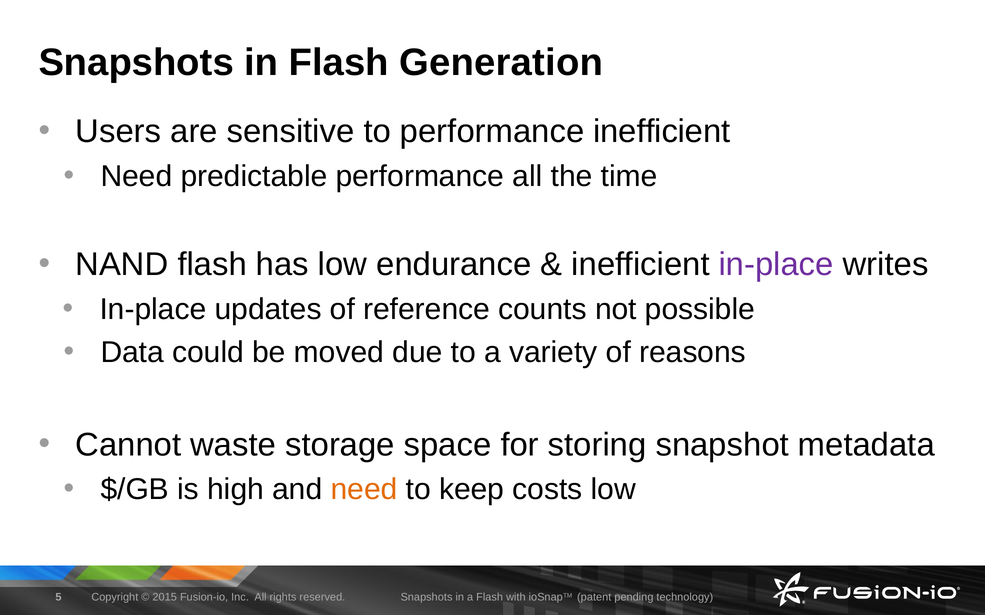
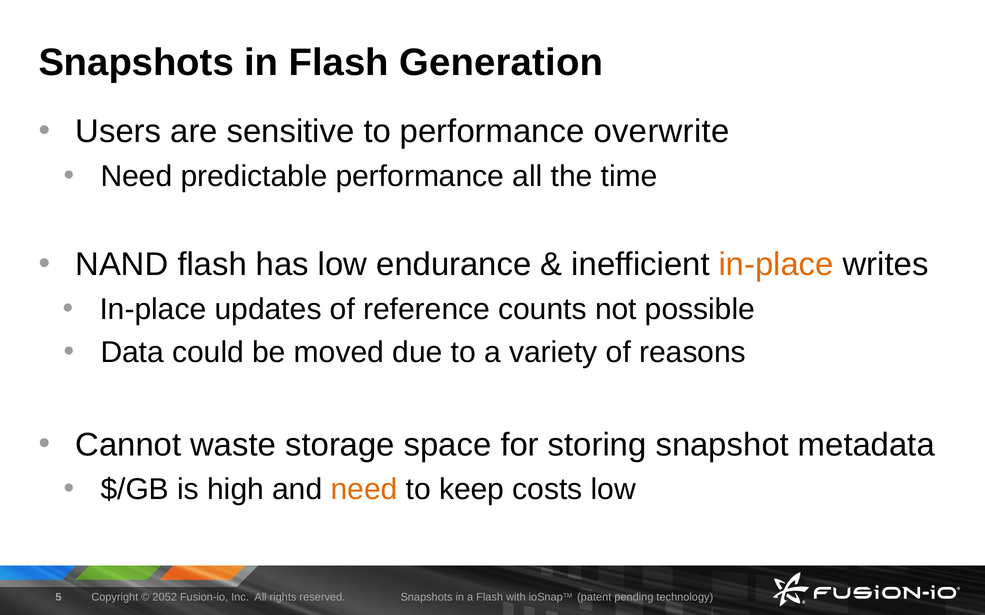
performance inefficient: inefficient -> overwrite
in-place at (776, 265) colour: purple -> orange
2015: 2015 -> 2052
